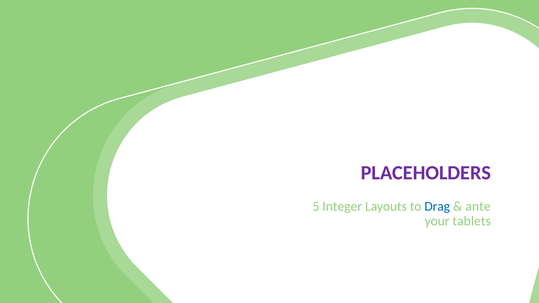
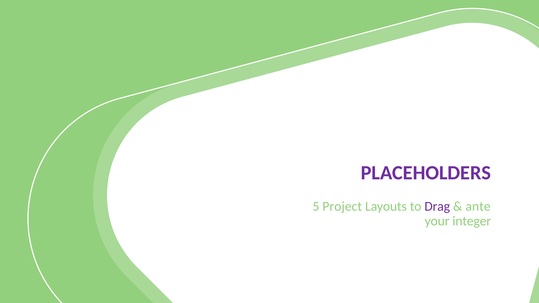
Integer: Integer -> Project
Drag colour: blue -> purple
tablets: tablets -> integer
